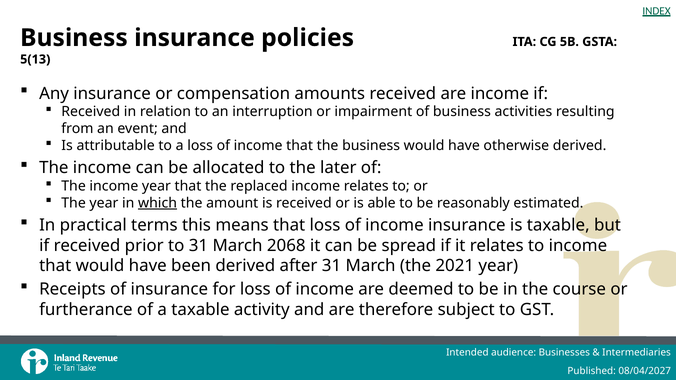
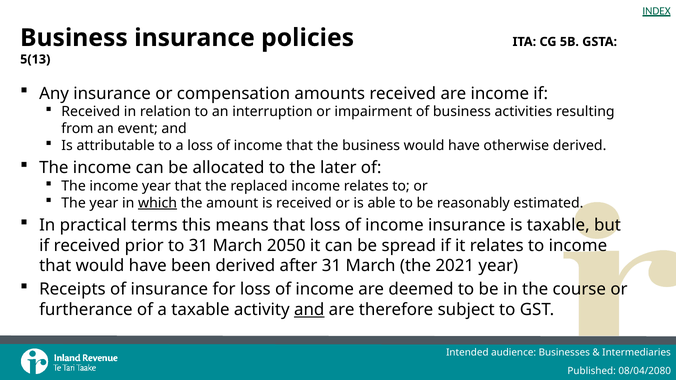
2068: 2068 -> 2050
and at (309, 310) underline: none -> present
08/04/2027: 08/04/2027 -> 08/04/2080
